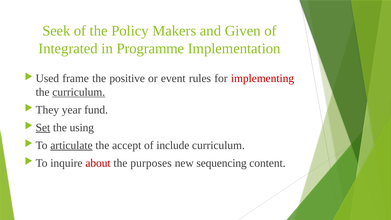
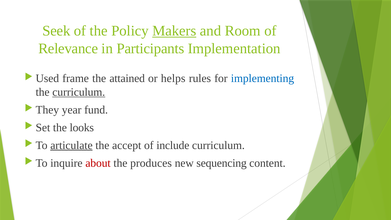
Makers underline: none -> present
Given: Given -> Room
Integrated: Integrated -> Relevance
Programme: Programme -> Participants
positive: positive -> attained
event: event -> helps
implementing colour: red -> blue
Set underline: present -> none
using: using -> looks
purposes: purposes -> produces
